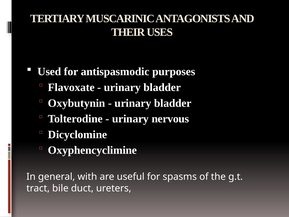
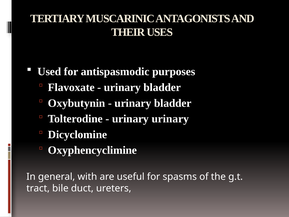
urinary nervous: nervous -> urinary
